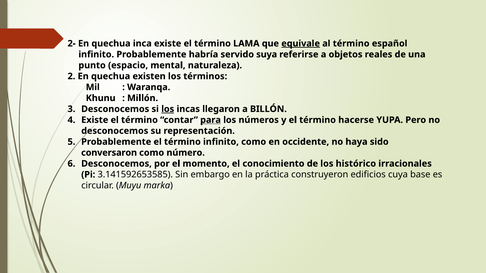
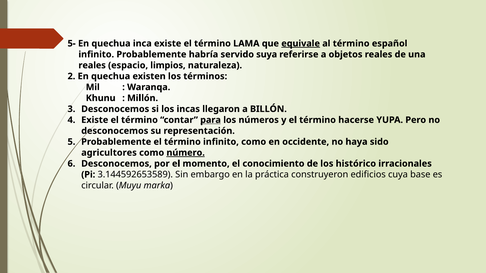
2-: 2- -> 5-
punto at (92, 65): punto -> reales
mental: mental -> limpios
los at (168, 109) underline: present -> none
conversaron: conversaron -> agricultores
número underline: none -> present
3.141592653585: 3.141592653585 -> 3.144592653589
